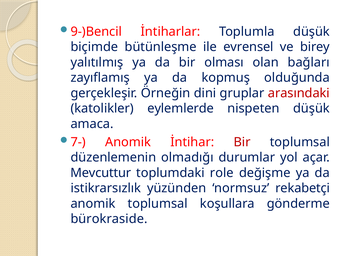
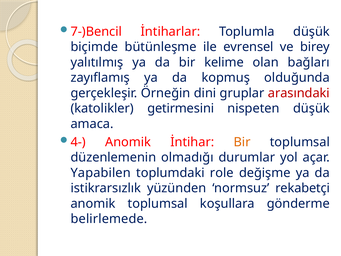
9-)Bencil: 9-)Bencil -> 7-)Bencil
olması: olması -> kelime
eylemlerde: eylemlerde -> getirmesini
7-: 7- -> 4-
Bir at (242, 142) colour: red -> orange
Mevcuttur: Mevcuttur -> Yapabilen
bürokraside: bürokraside -> belirlemede
